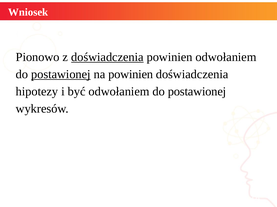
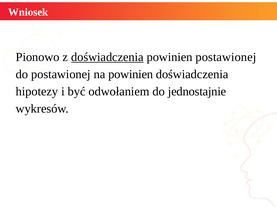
powinien odwołaniem: odwołaniem -> postawionej
postawionej at (61, 74) underline: present -> none
być odwołaniem do postawionej: postawionej -> jednostajnie
